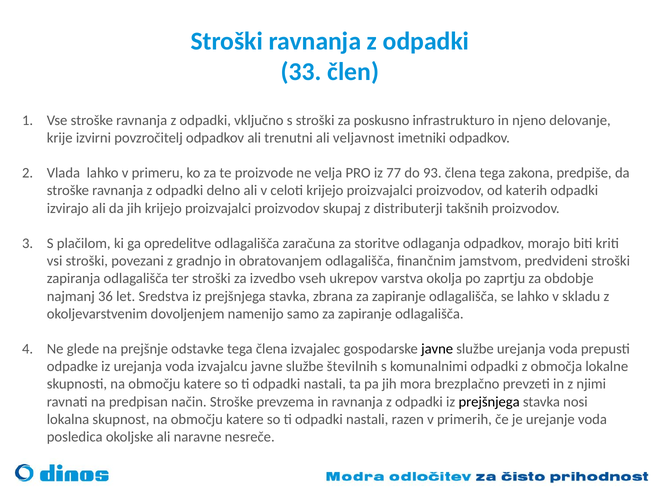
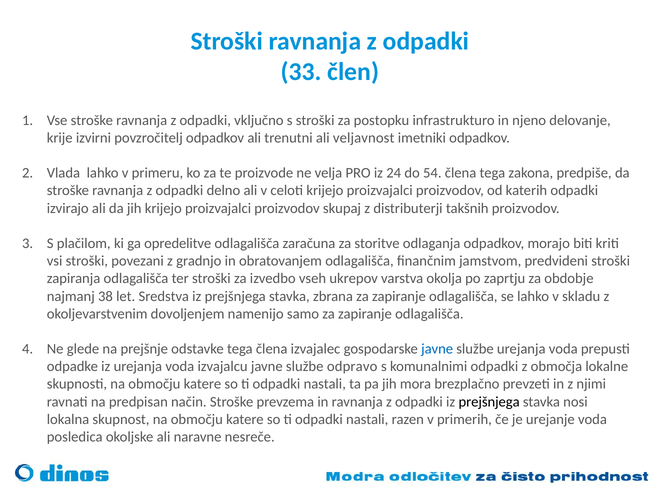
poskusno: poskusno -> postopku
77: 77 -> 24
93: 93 -> 54
36: 36 -> 38
javne at (437, 349) colour: black -> blue
številnih: številnih -> odpravo
